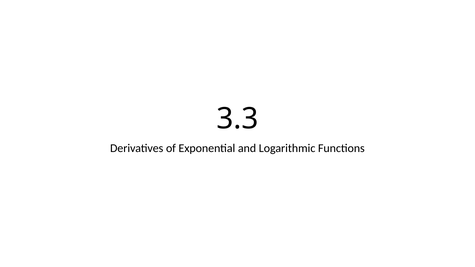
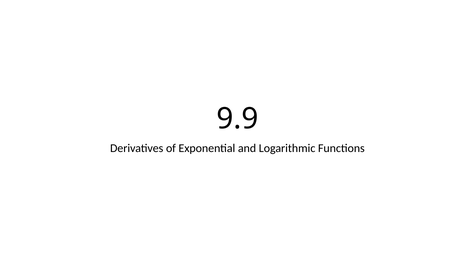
3.3: 3.3 -> 9.9
